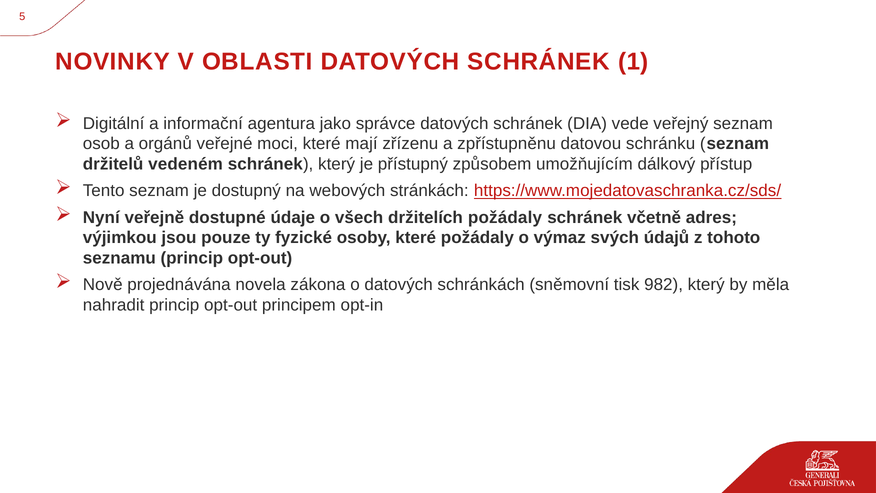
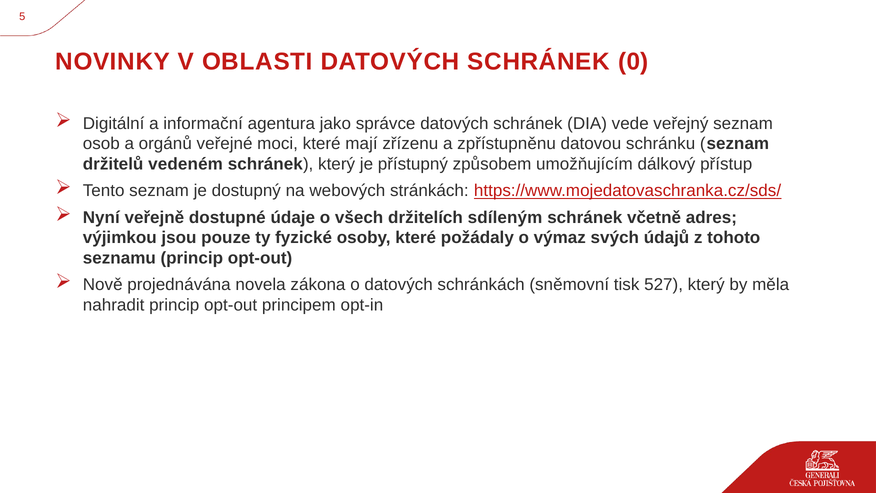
1: 1 -> 0
držitelích požádaly: požádaly -> sdíleným
982: 982 -> 527
